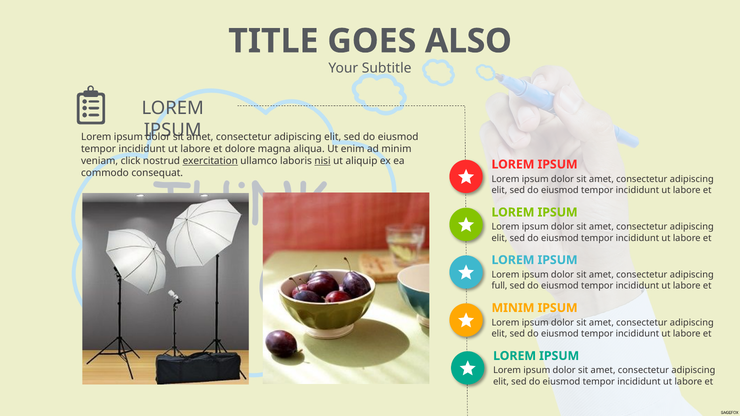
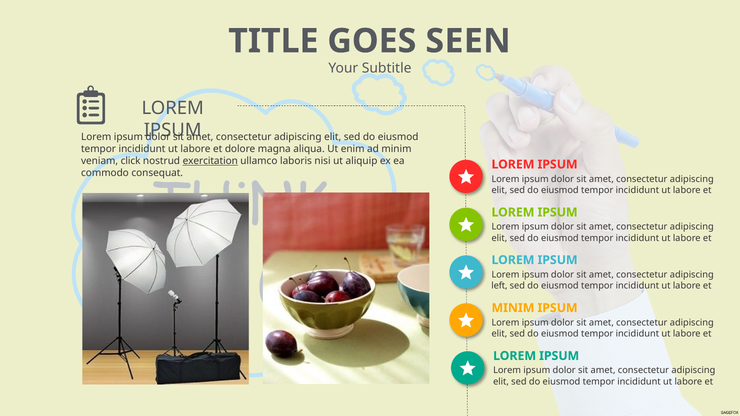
ALSO: ALSO -> SEEN
nisi underline: present -> none
full: full -> left
